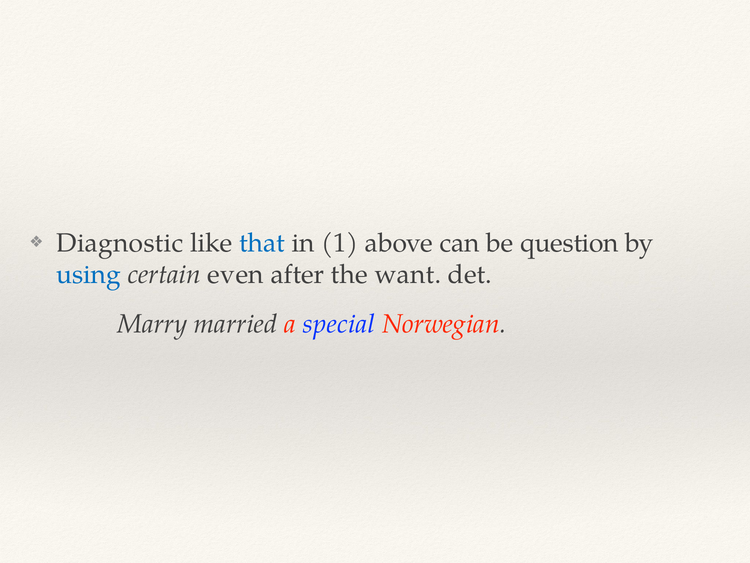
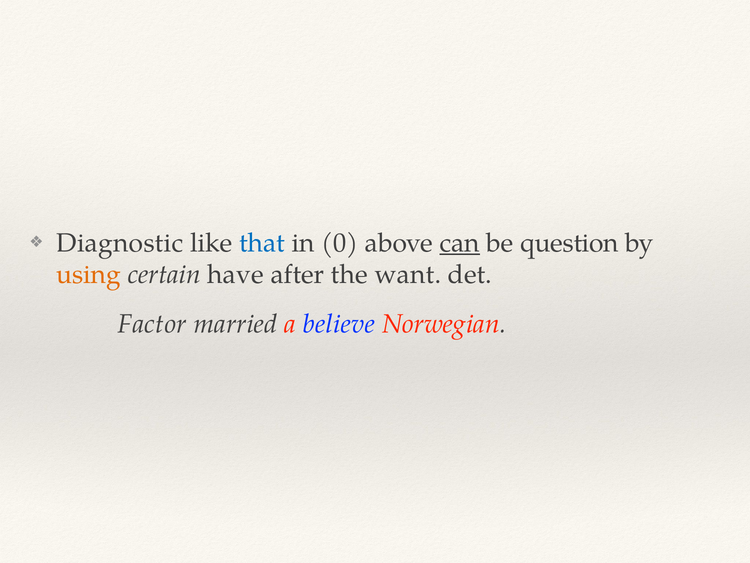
1: 1 -> 0
can underline: none -> present
using colour: blue -> orange
even: even -> have
Marry: Marry -> Factor
special: special -> believe
